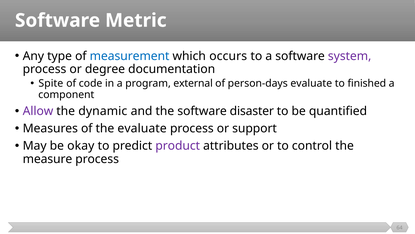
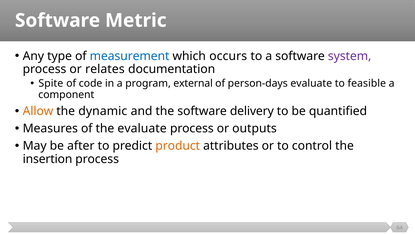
degree: degree -> relates
finished: finished -> feasible
Allow colour: purple -> orange
disaster: disaster -> delivery
support: support -> outputs
okay: okay -> after
product colour: purple -> orange
measure: measure -> insertion
